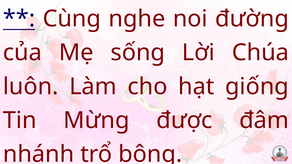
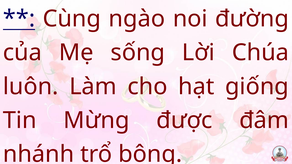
nghe: nghe -> ngào
